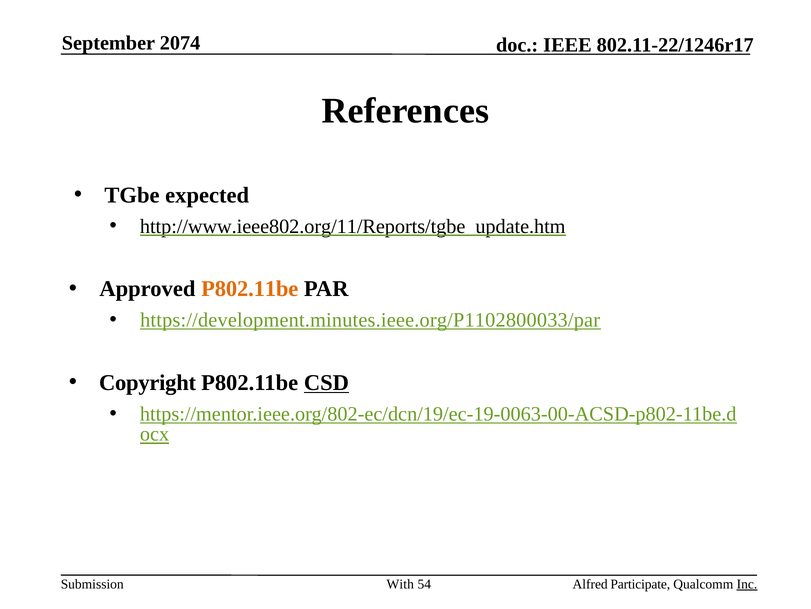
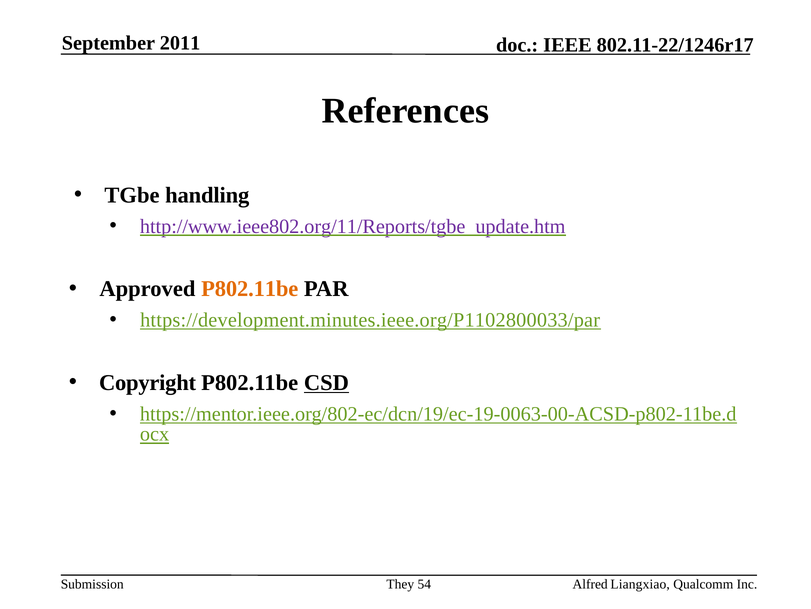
2074: 2074 -> 2011
expected: expected -> handling
http://www.ieee802.org/11/Reports/tgbe_update.htm colour: black -> purple
With: With -> They
Participate: Participate -> Liangxiao
Inc underline: present -> none
